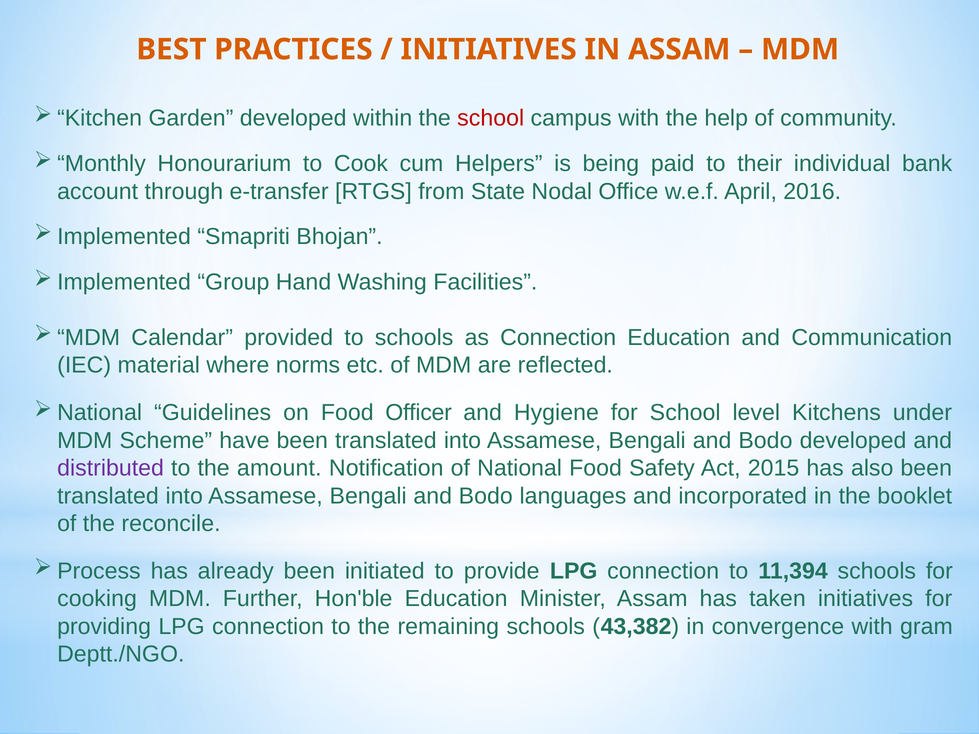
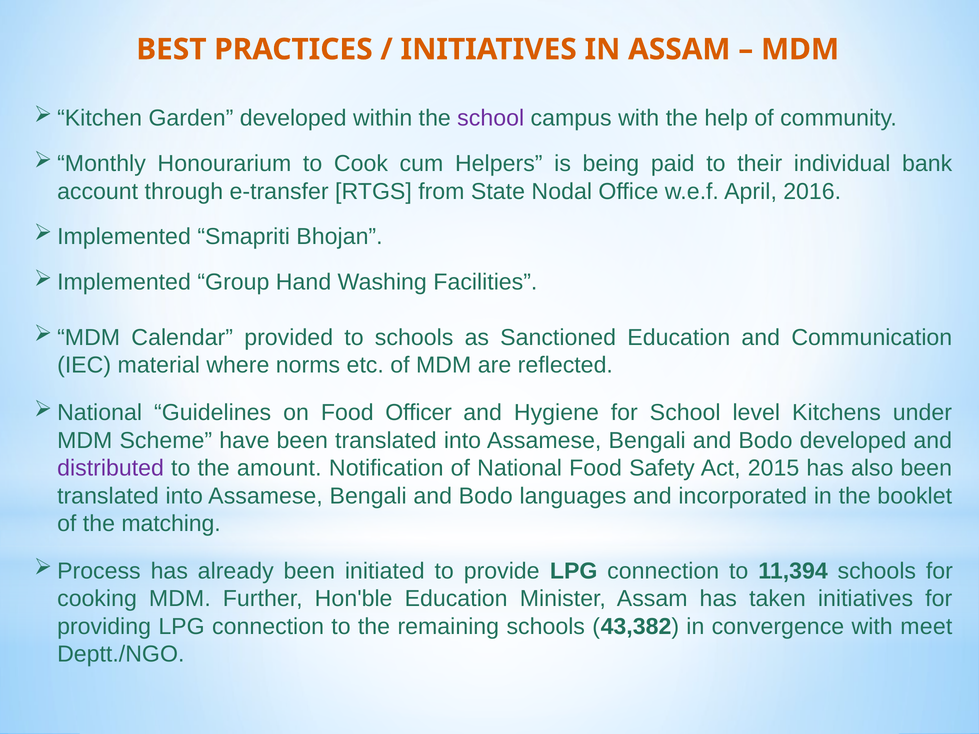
school at (491, 118) colour: red -> purple
as Connection: Connection -> Sanctioned
reconcile: reconcile -> matching
gram: gram -> meet
